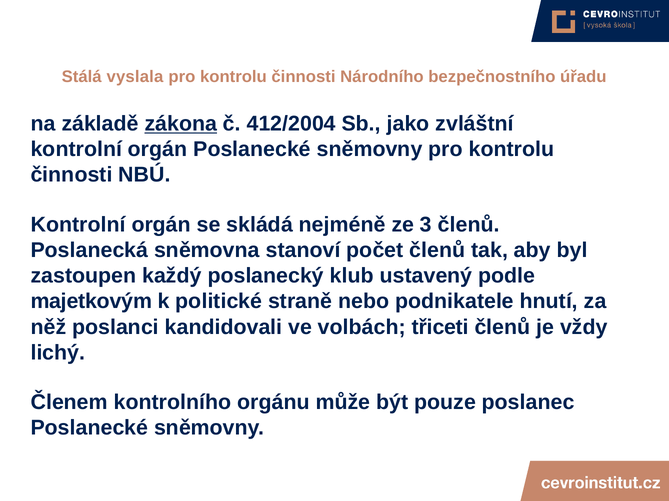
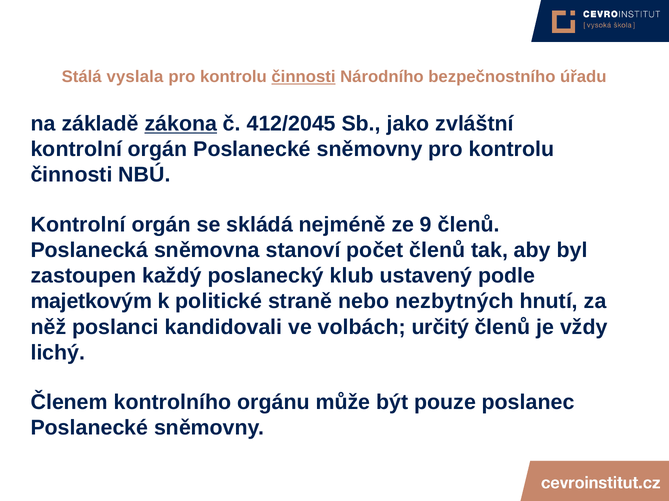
činnosti at (303, 77) underline: none -> present
412/2004: 412/2004 -> 412/2045
3: 3 -> 9
podnikatele: podnikatele -> nezbytných
třiceti: třiceti -> určitý
